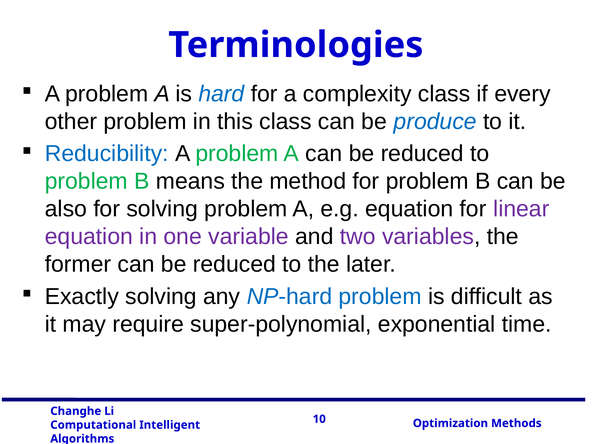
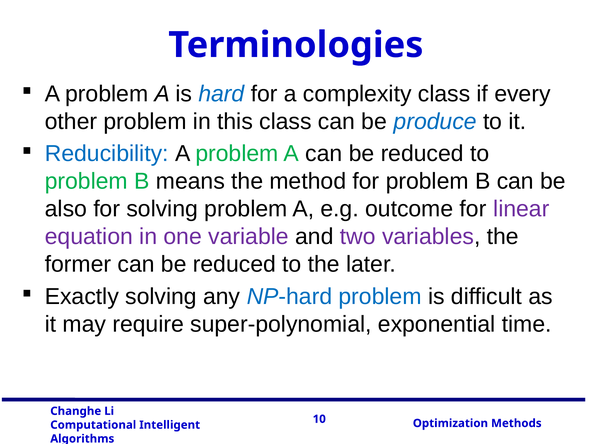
e.g equation: equation -> outcome
